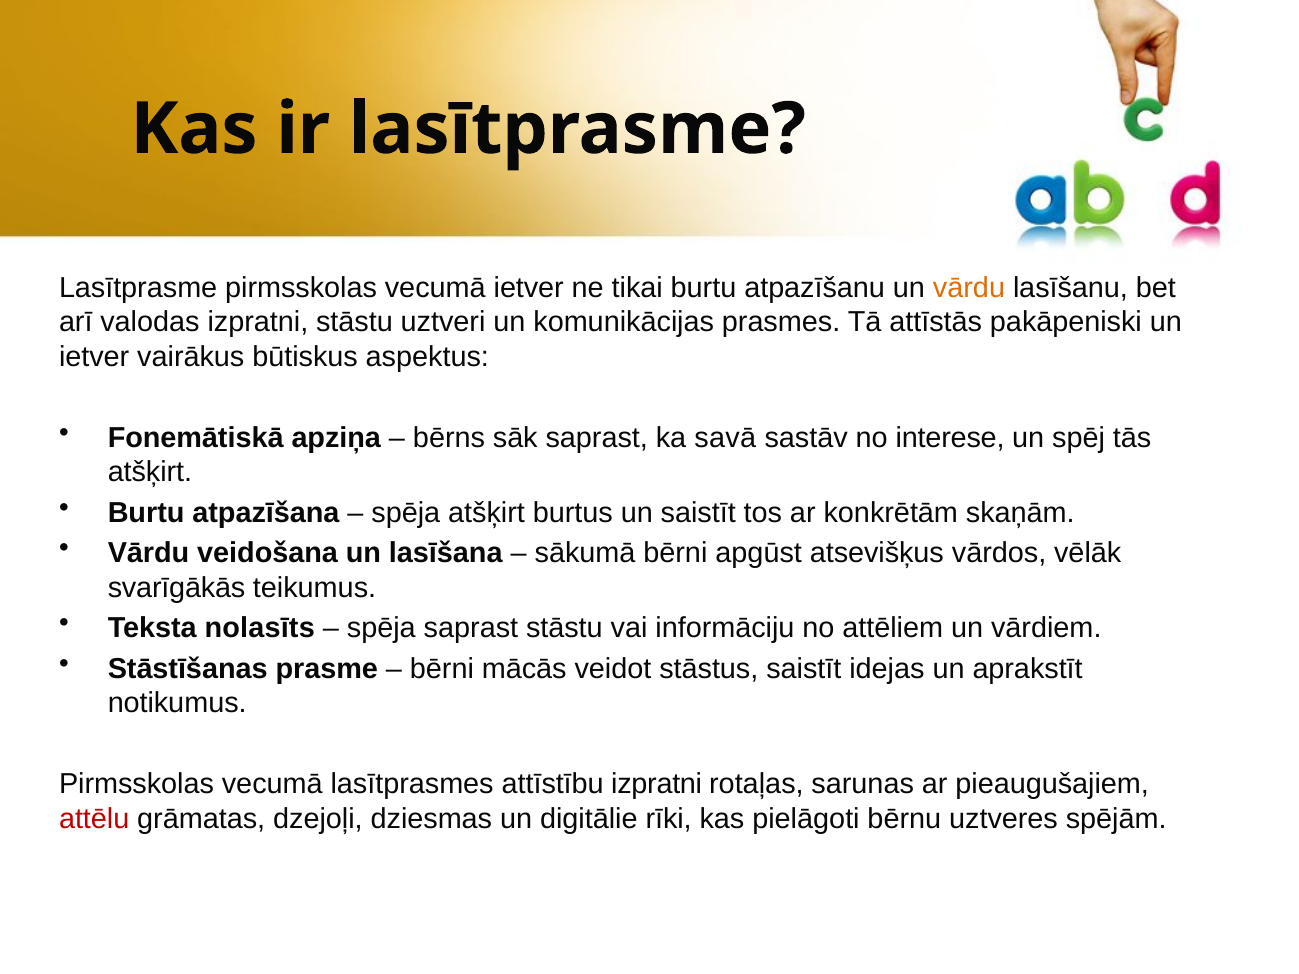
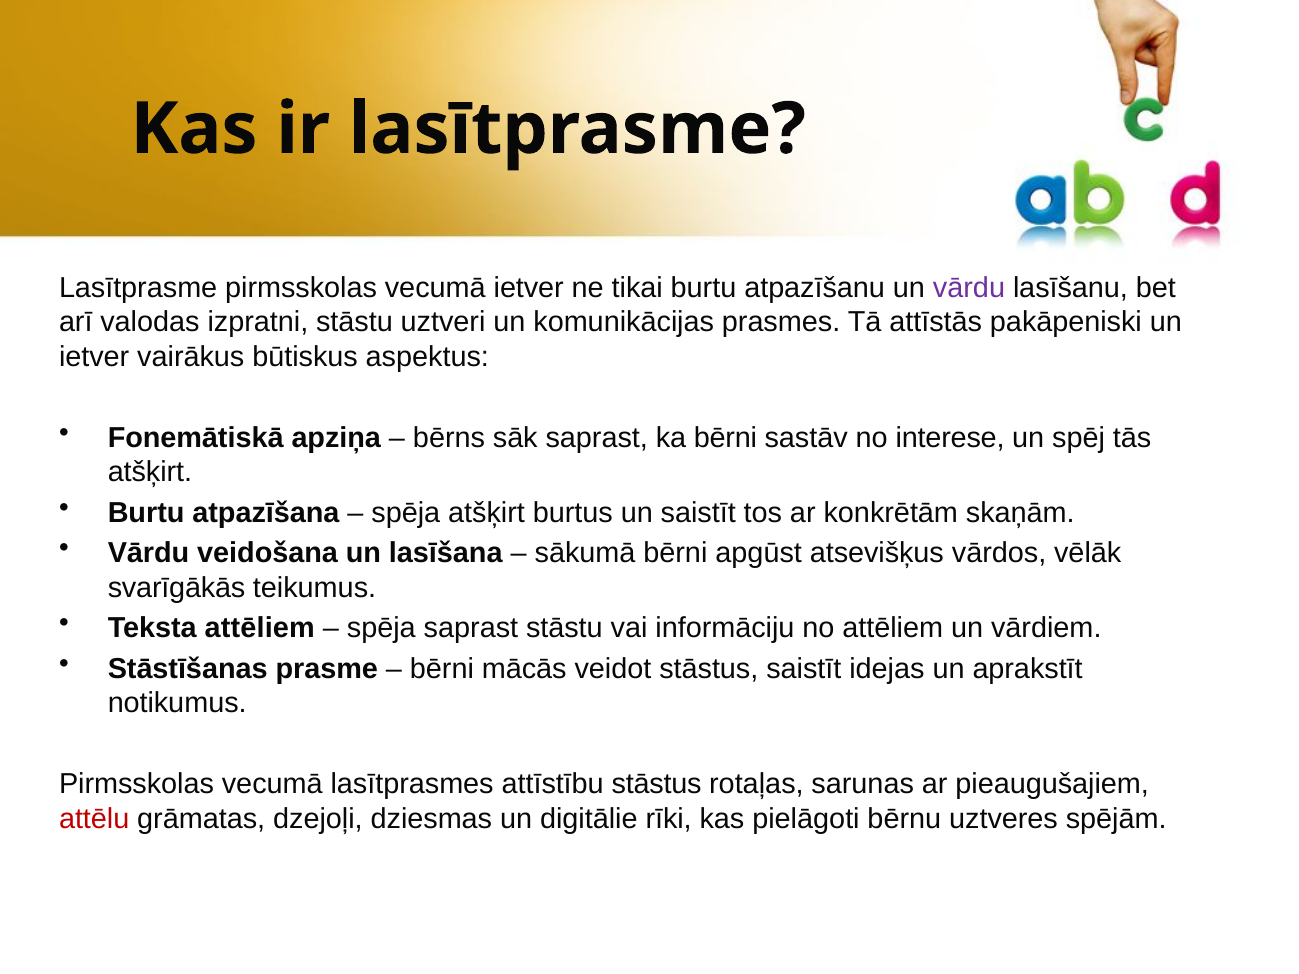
vārdu at (969, 288) colour: orange -> purple
ka savā: savā -> bērni
Teksta nolasīts: nolasīts -> attēliem
attīstību izpratni: izpratni -> stāstus
